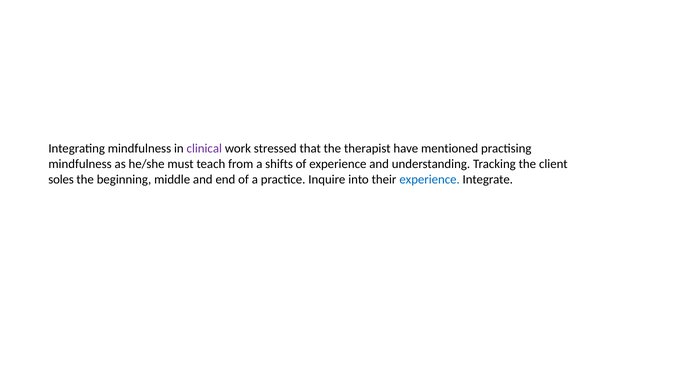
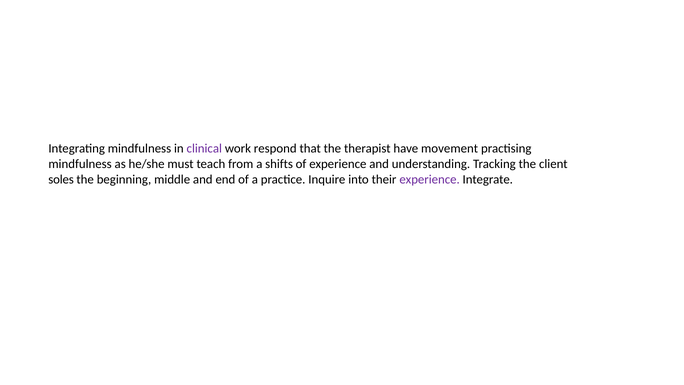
stressed: stressed -> respond
mentioned: mentioned -> movement
experience at (430, 179) colour: blue -> purple
